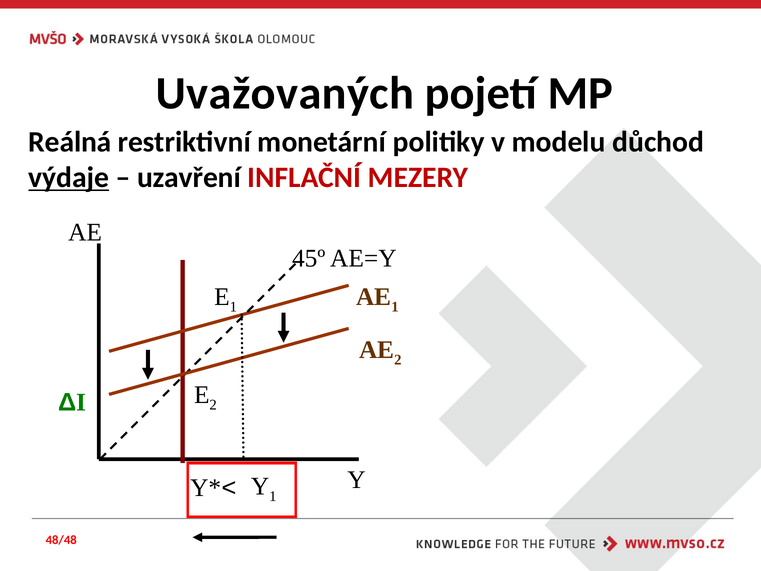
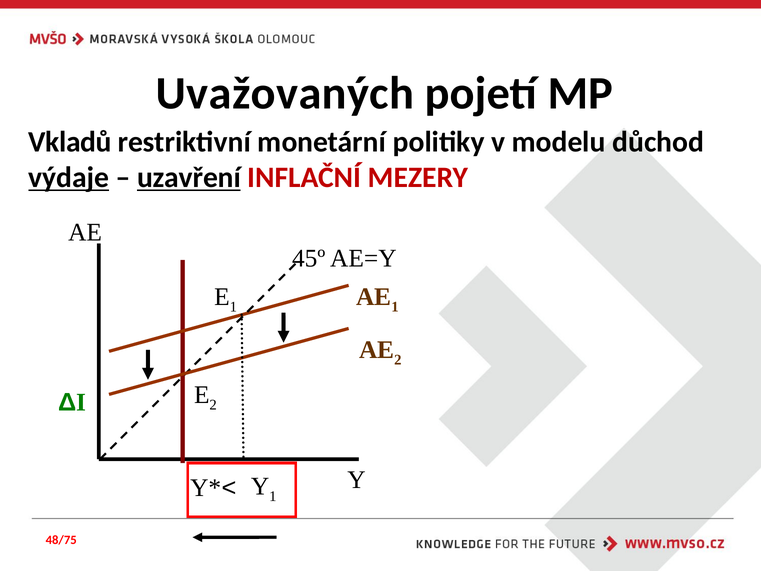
Reálná: Reálná -> Vkladů
uzavření underline: none -> present
48/48: 48/48 -> 48/75
